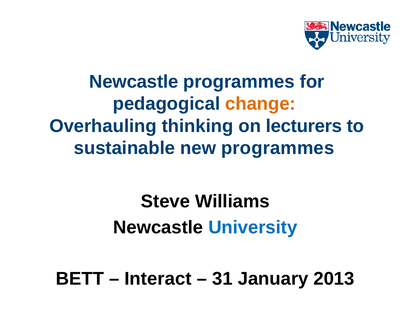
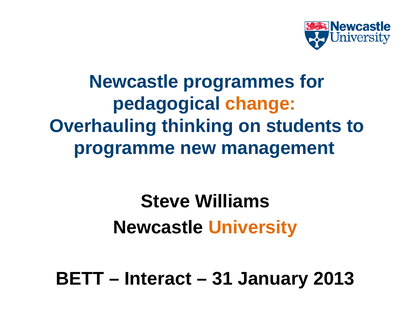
lecturers: lecturers -> students
sustainable: sustainable -> programme
new programmes: programmes -> management
University colour: blue -> orange
